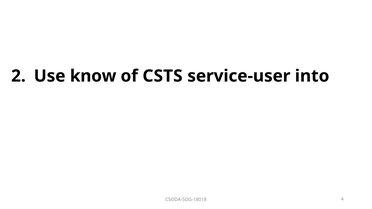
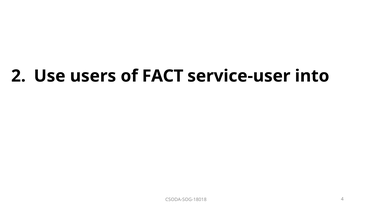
know: know -> users
CSTS: CSTS -> FACT
